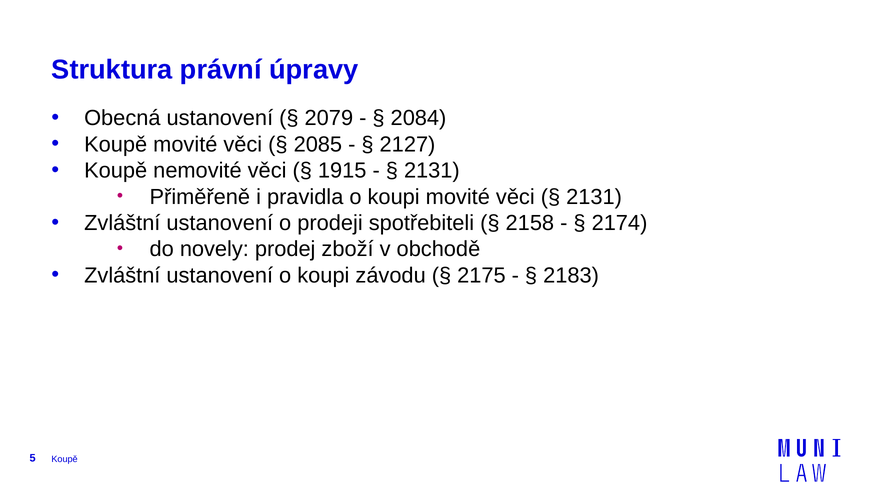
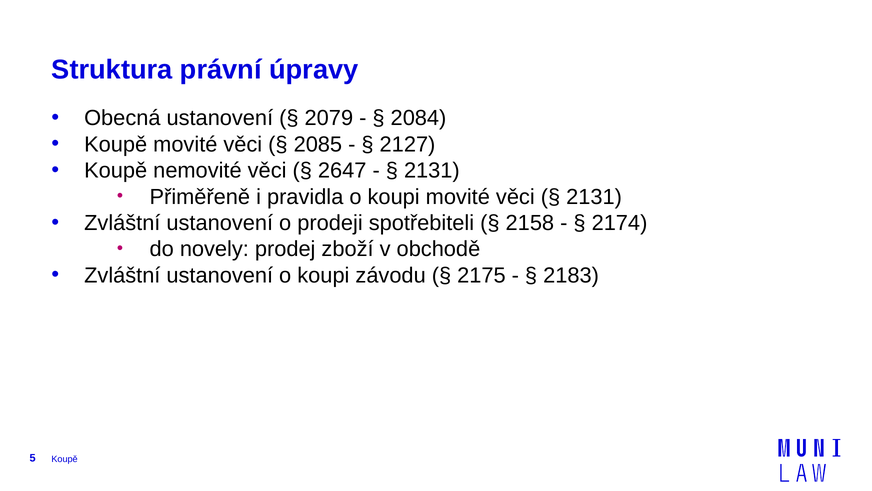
1915: 1915 -> 2647
